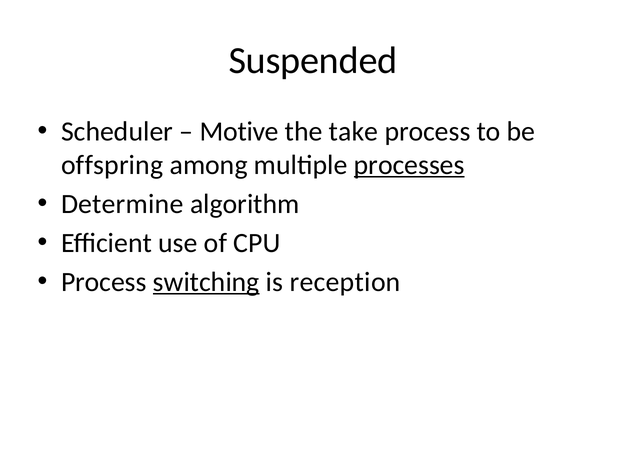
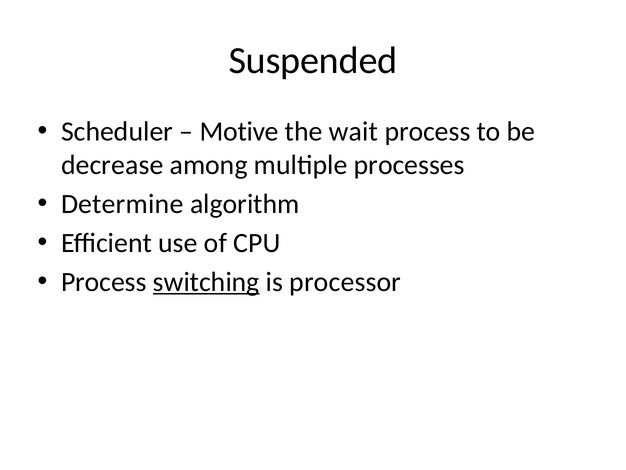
take: take -> wait
offspring: offspring -> decrease
processes underline: present -> none
reception: reception -> processor
